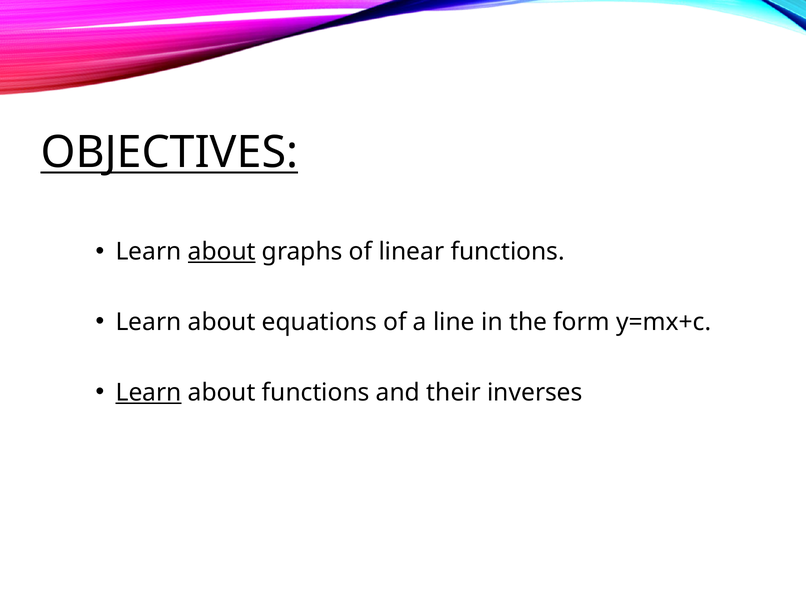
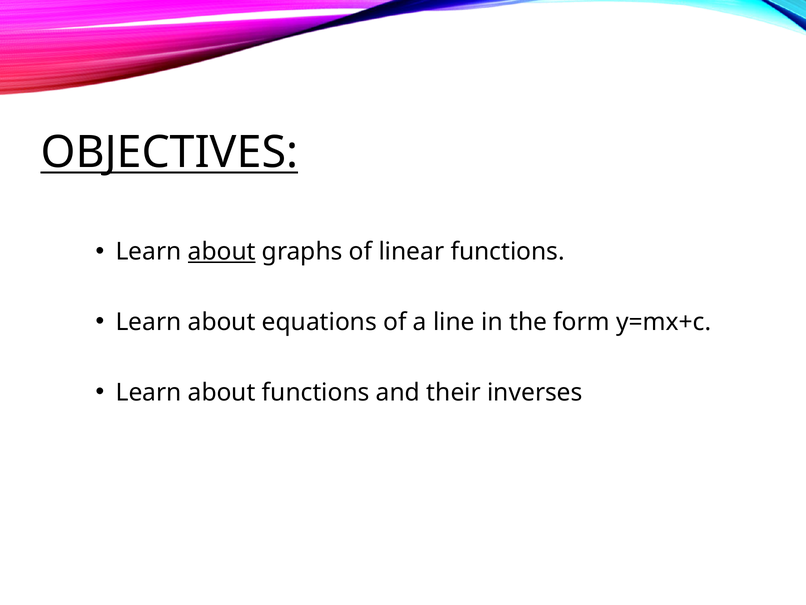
Learn at (149, 392) underline: present -> none
